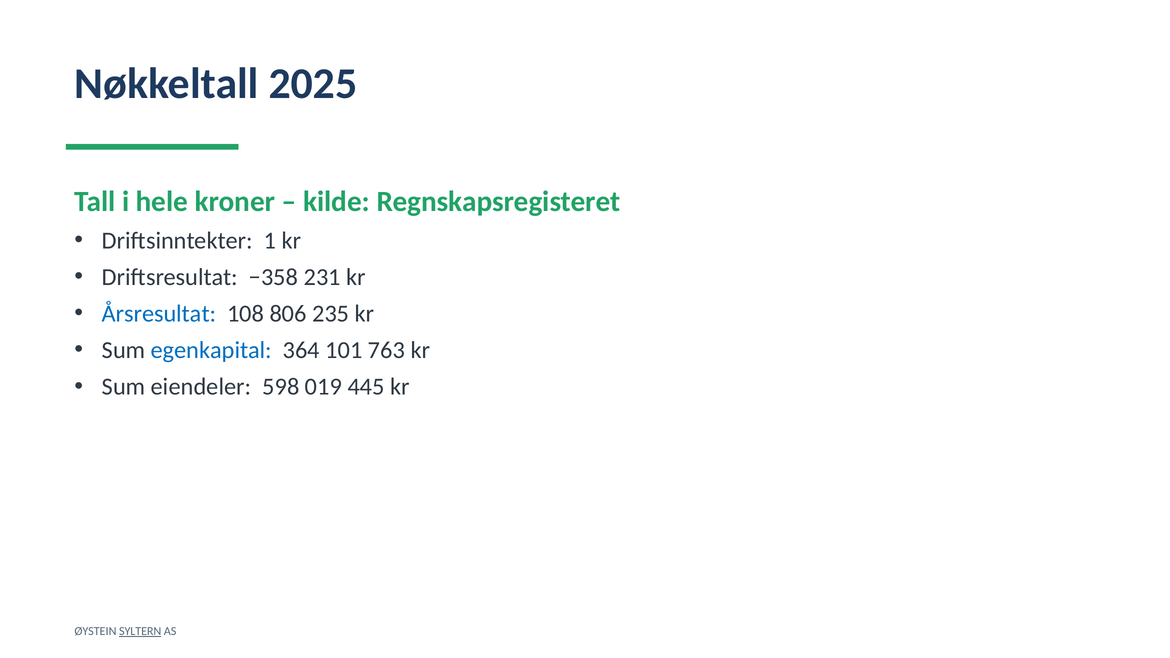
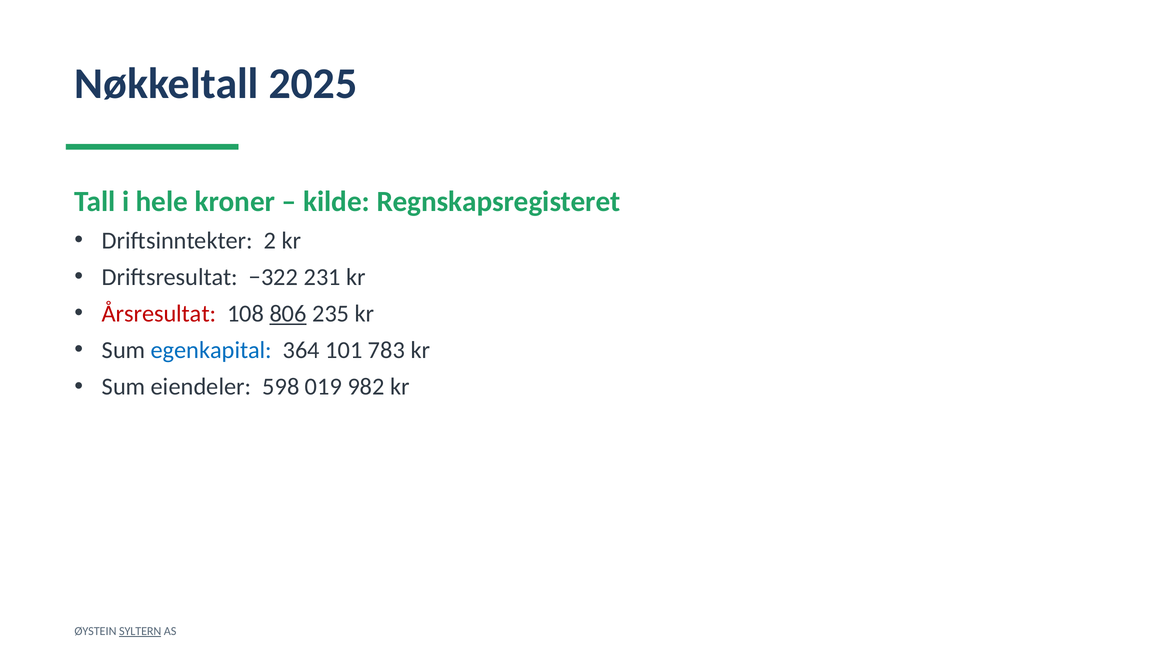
1: 1 -> 2
−358: −358 -> −322
Årsresultat colour: blue -> red
806 underline: none -> present
763: 763 -> 783
445: 445 -> 982
